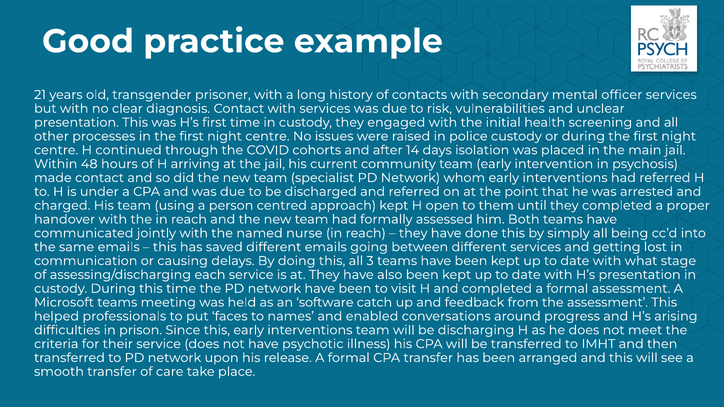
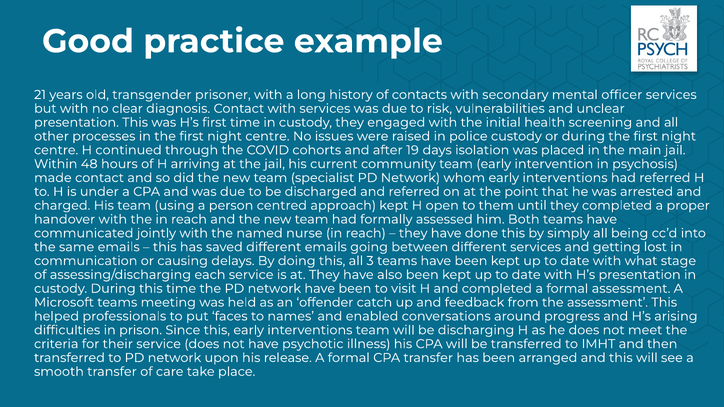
14: 14 -> 19
software: software -> offender
